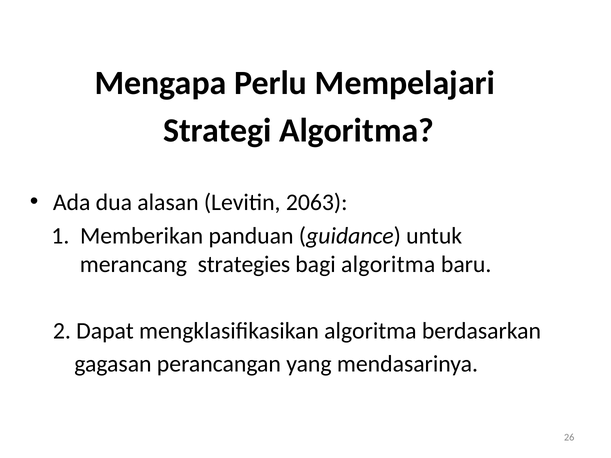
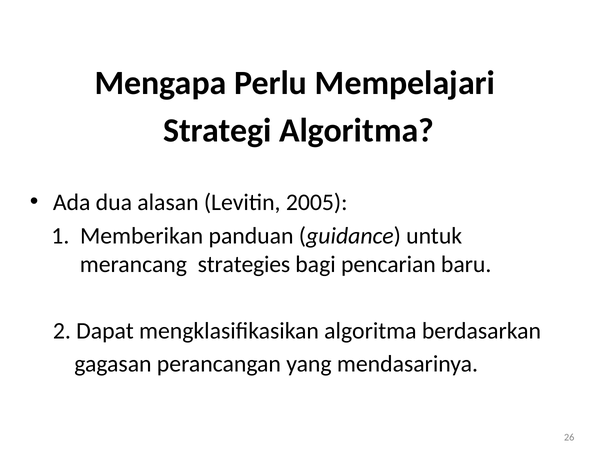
2063: 2063 -> 2005
bagi algoritma: algoritma -> pencarian
